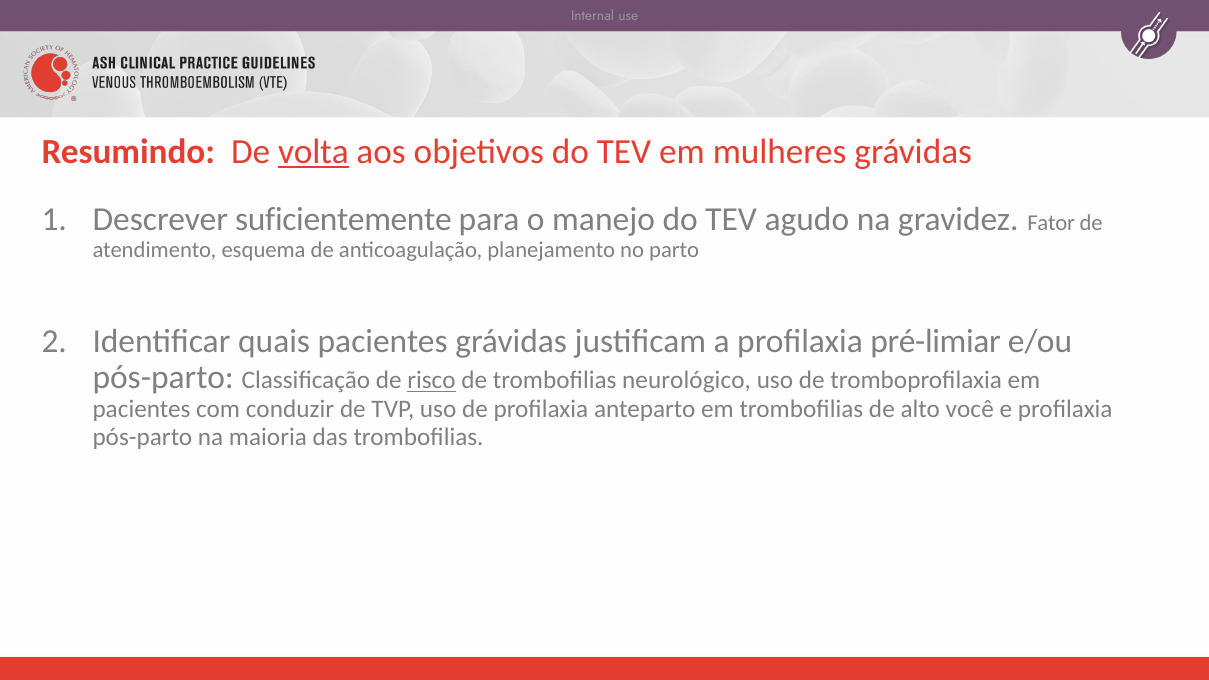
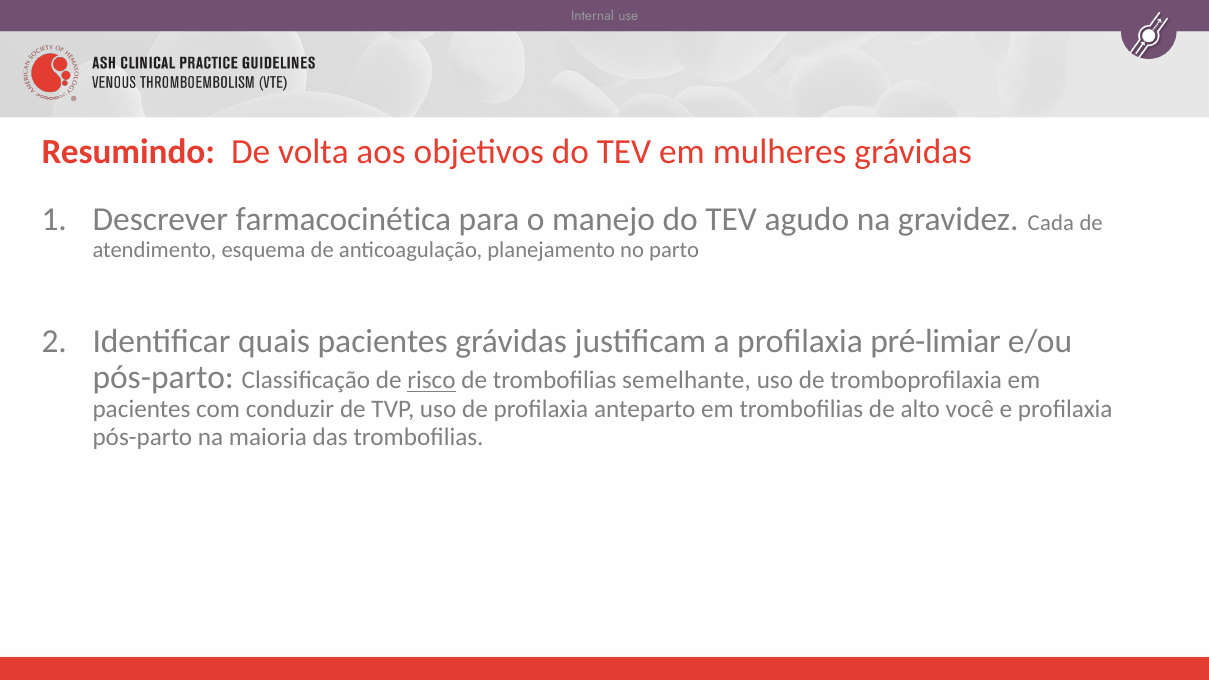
volta underline: present -> none
suficientemente: suficientemente -> farmacocinética
Fator: Fator -> Cada
neurológico: neurológico -> semelhante
